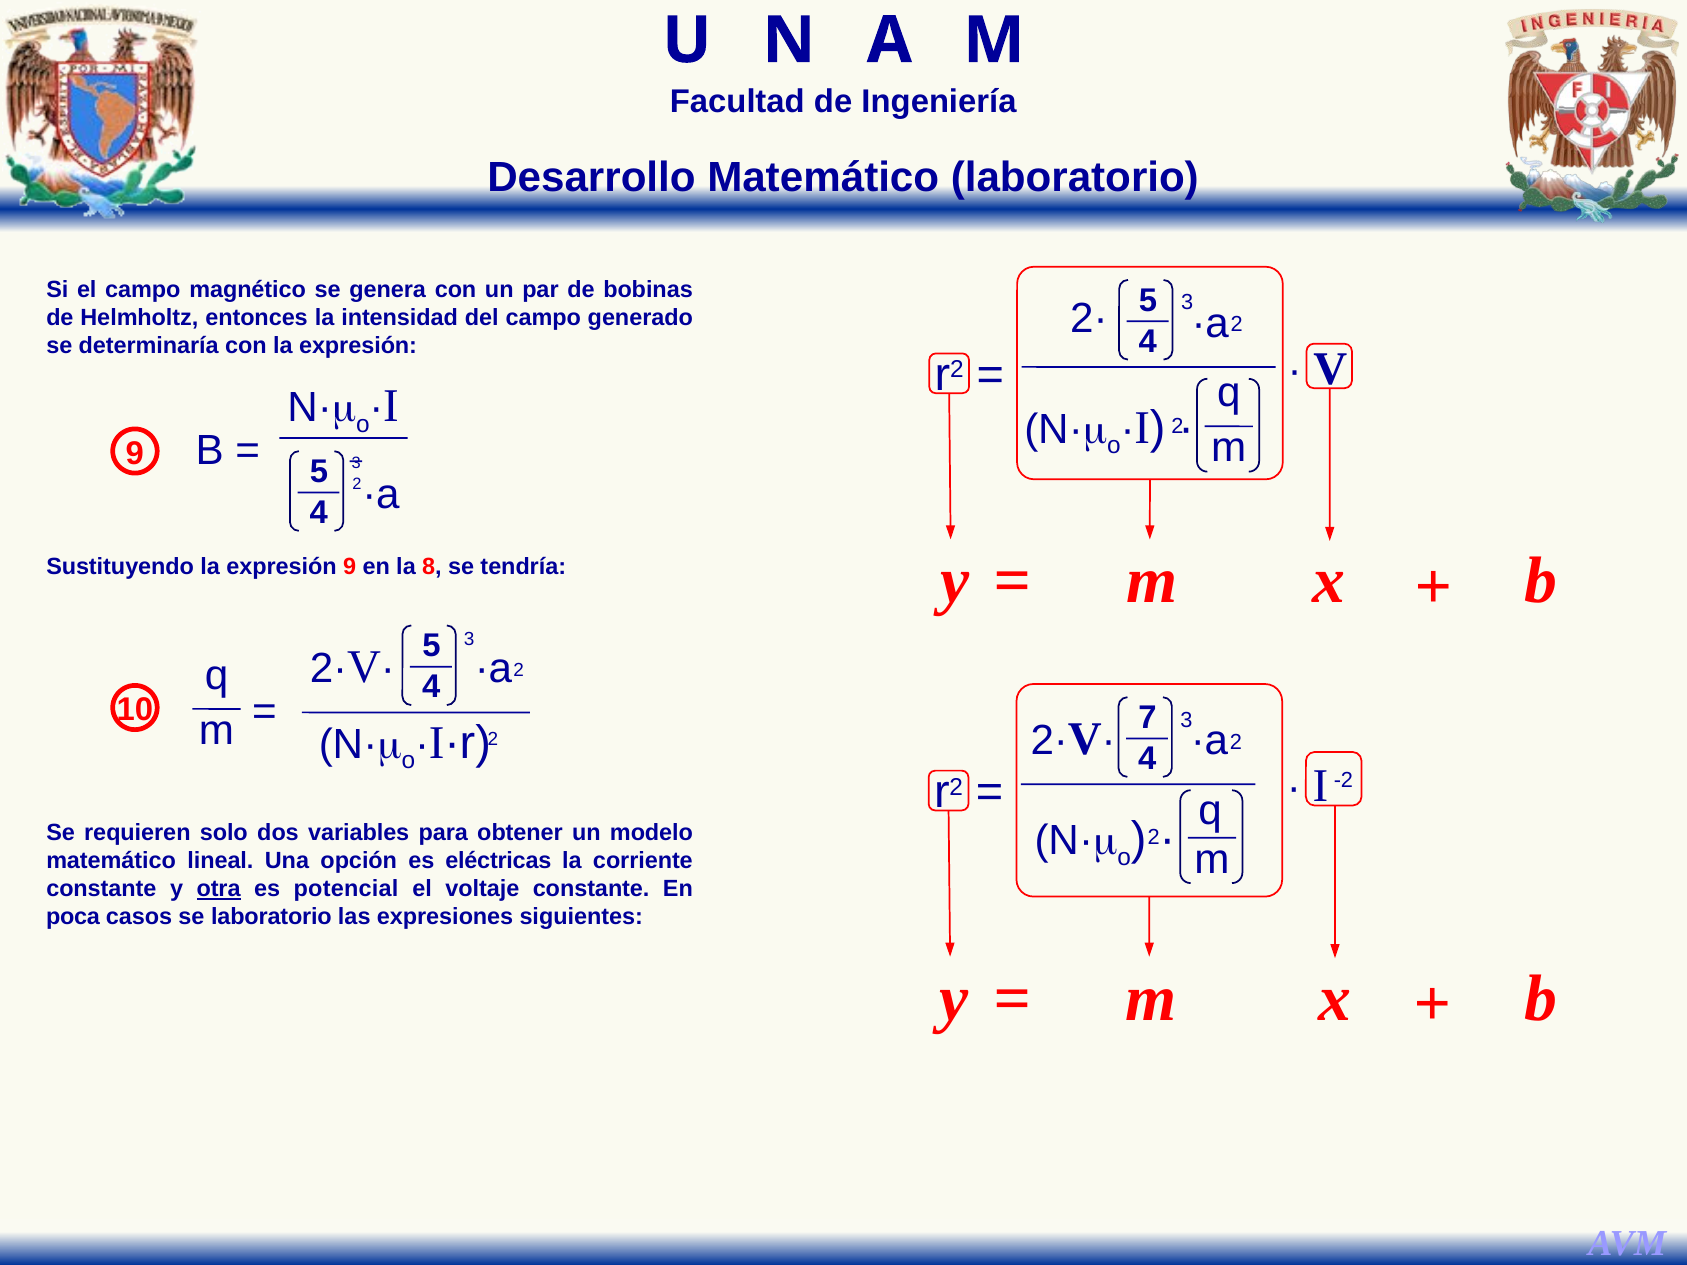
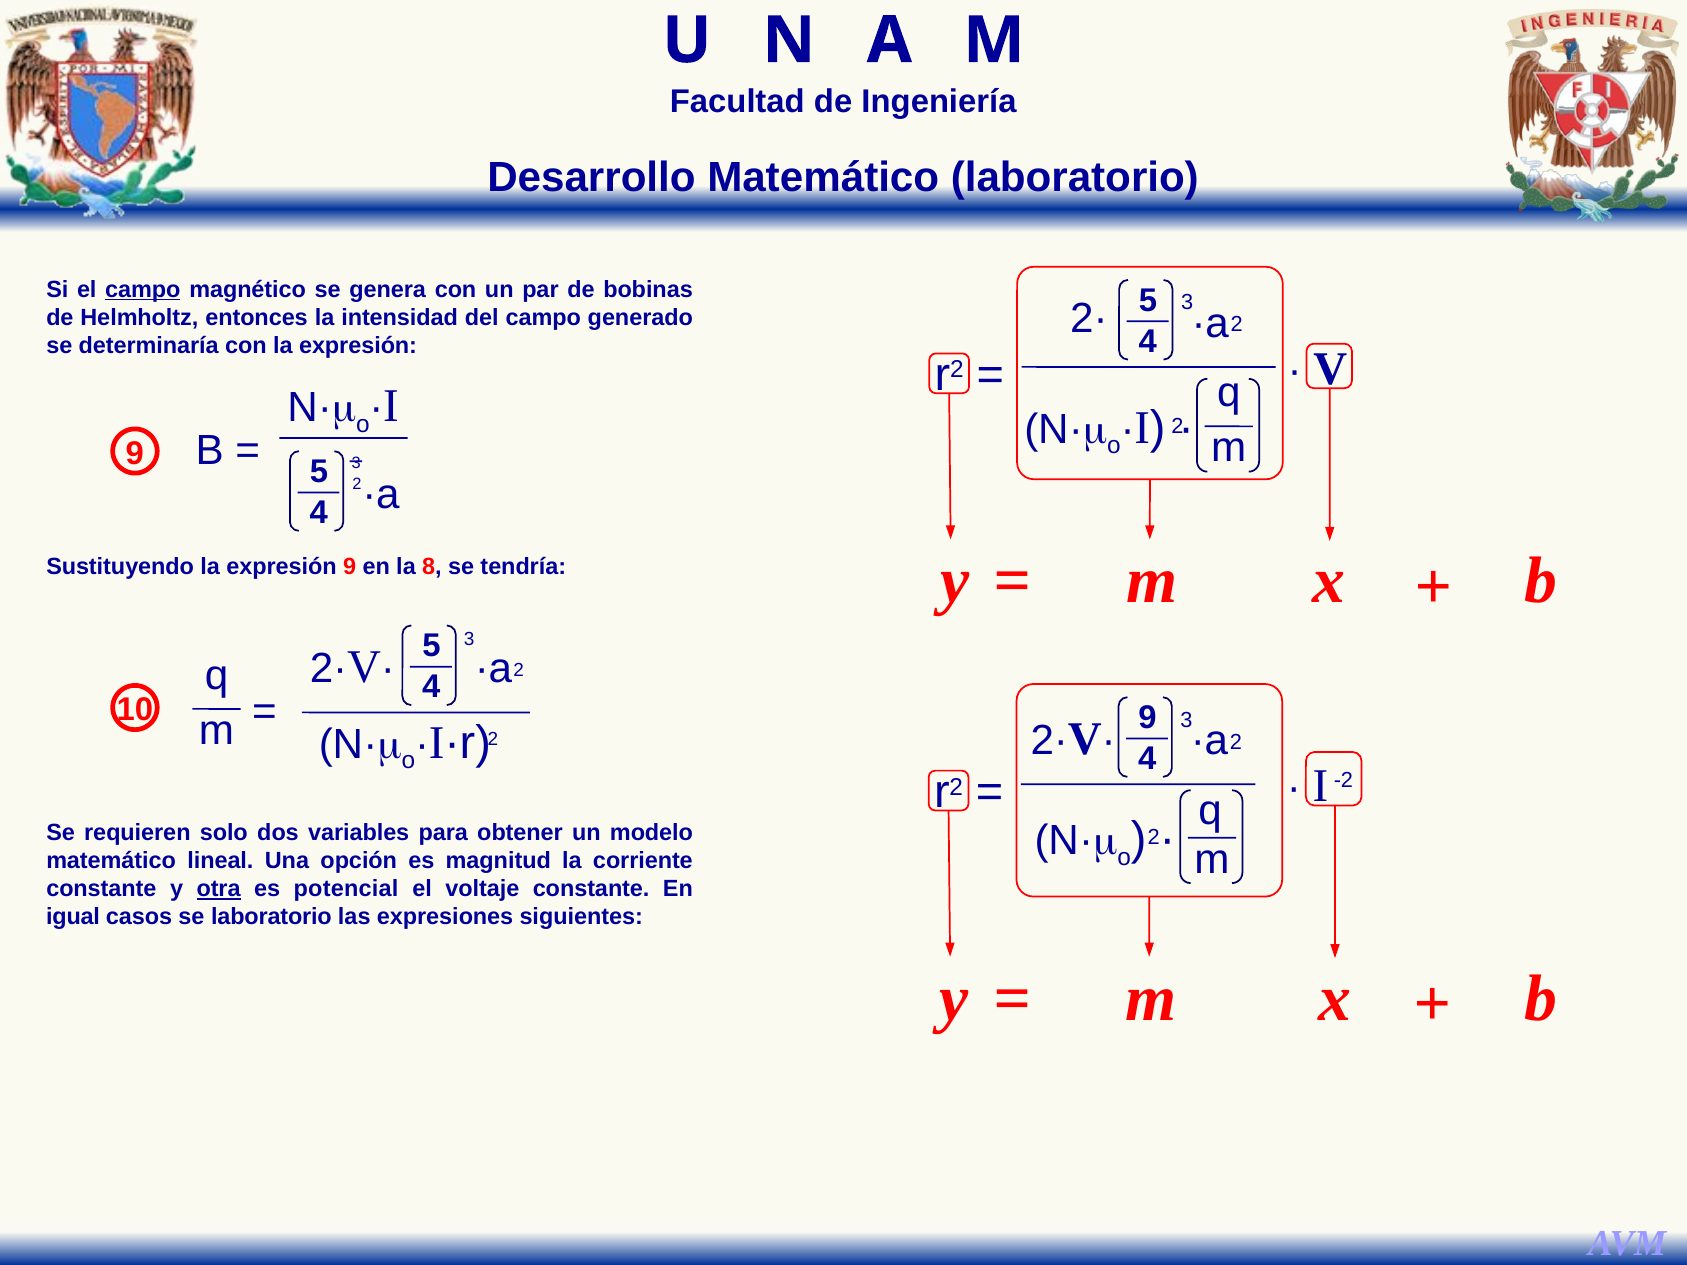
campo at (143, 289) underline: none -> present
2·V· 7: 7 -> 9
eléctricas: eléctricas -> magnitud
poca: poca -> igual
